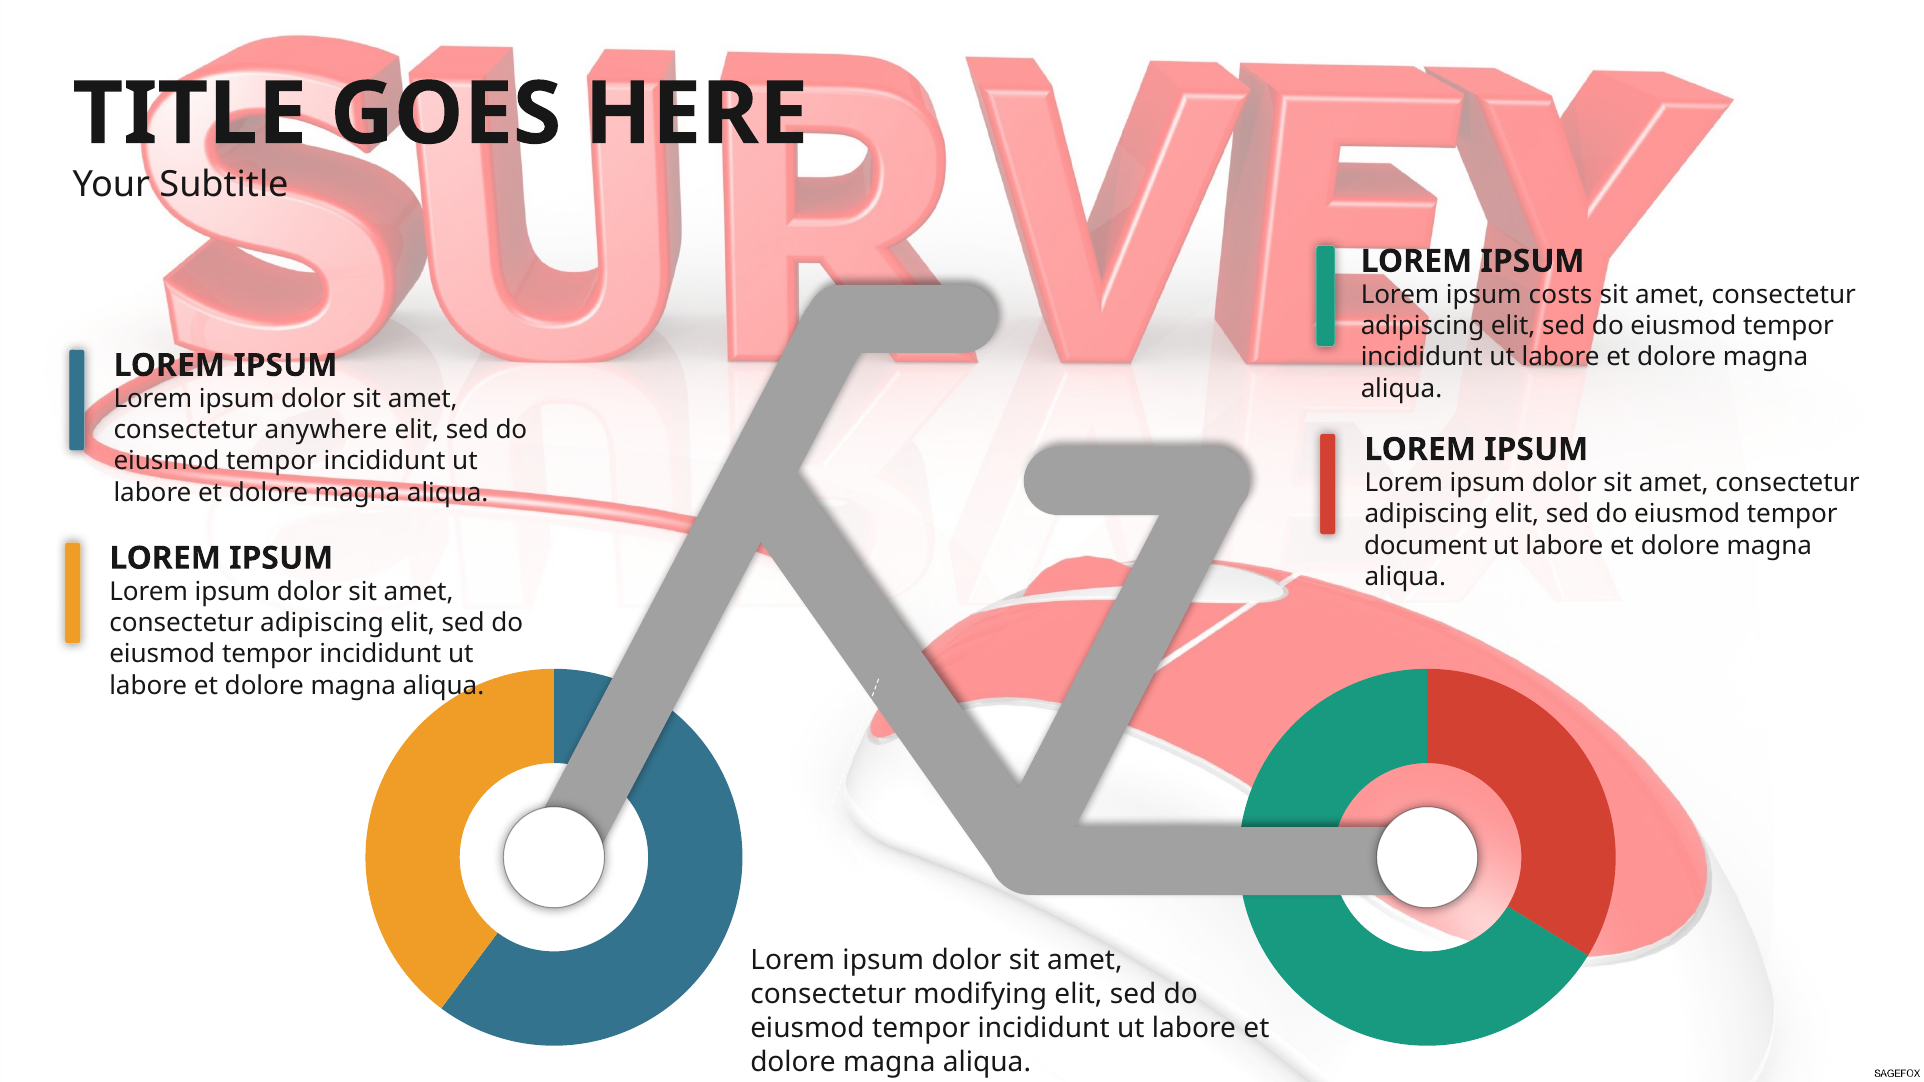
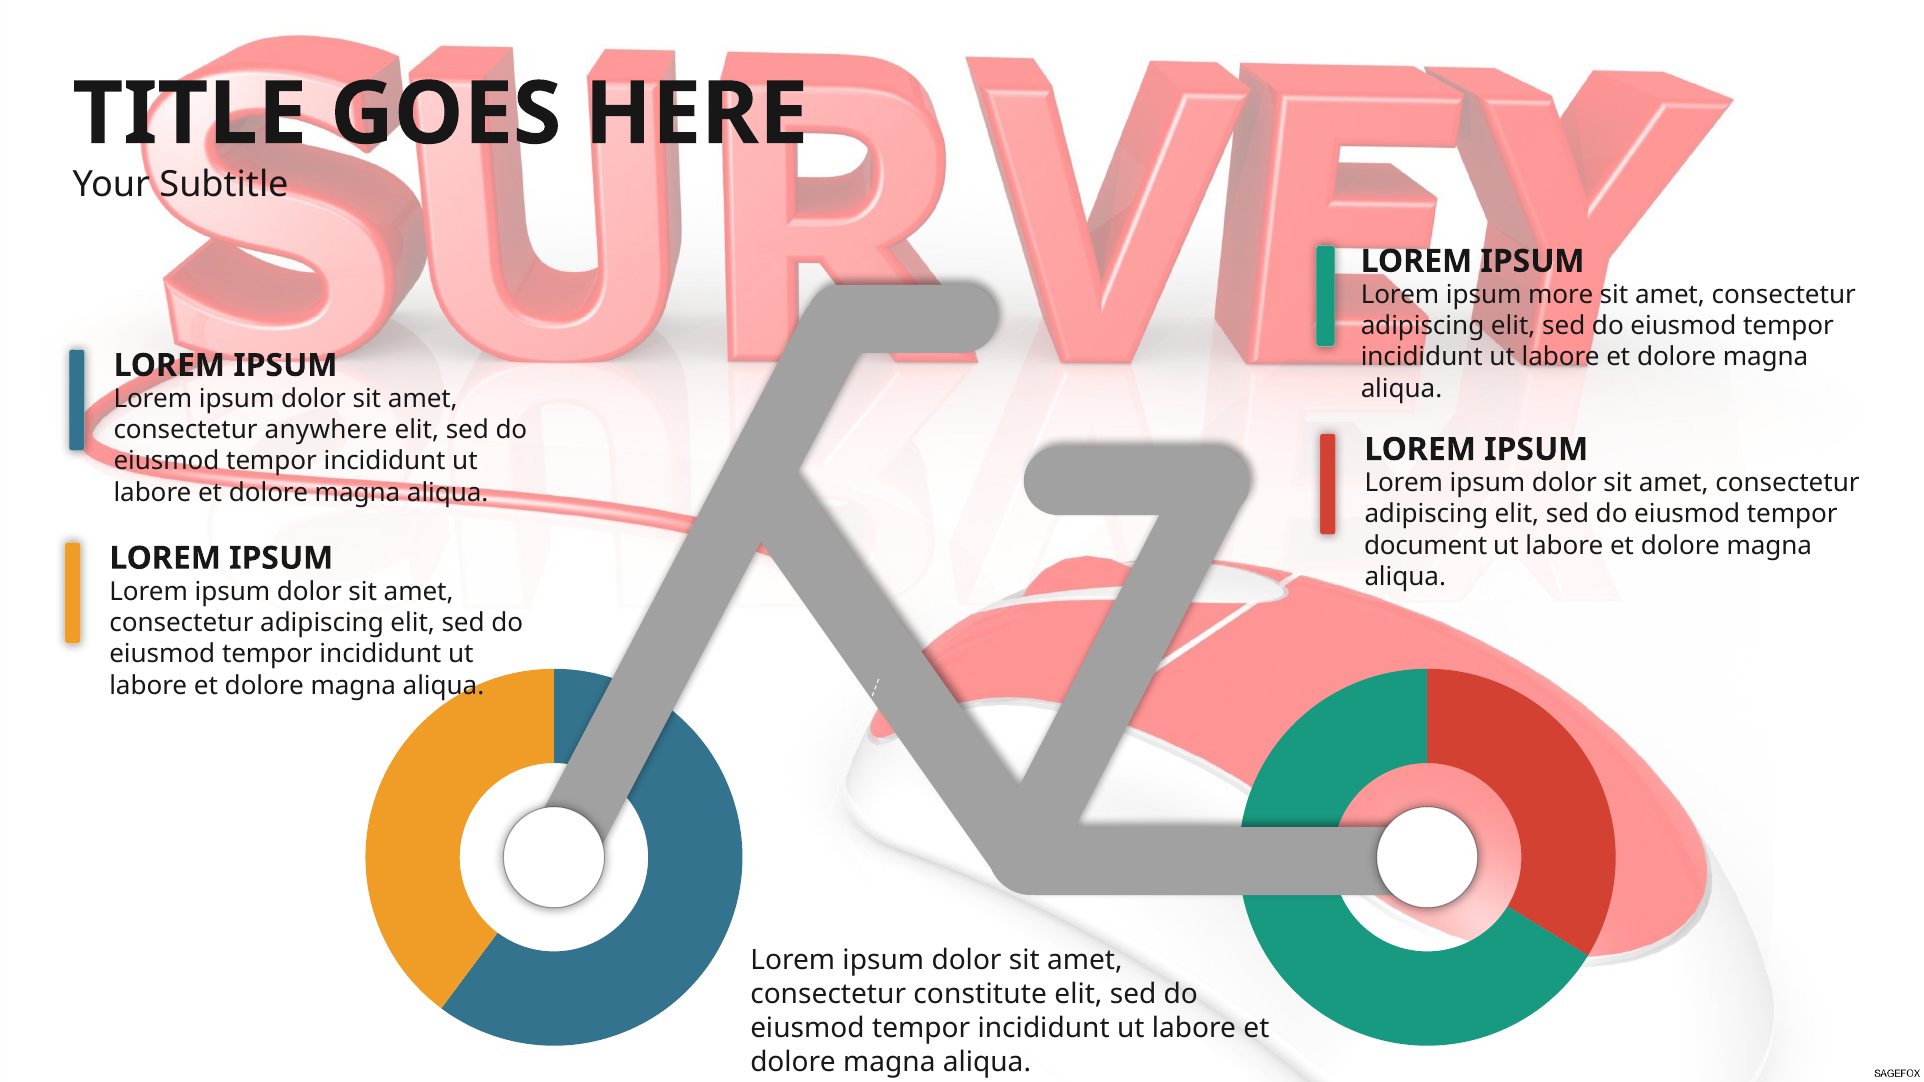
costs: costs -> more
modifying: modifying -> constitute
